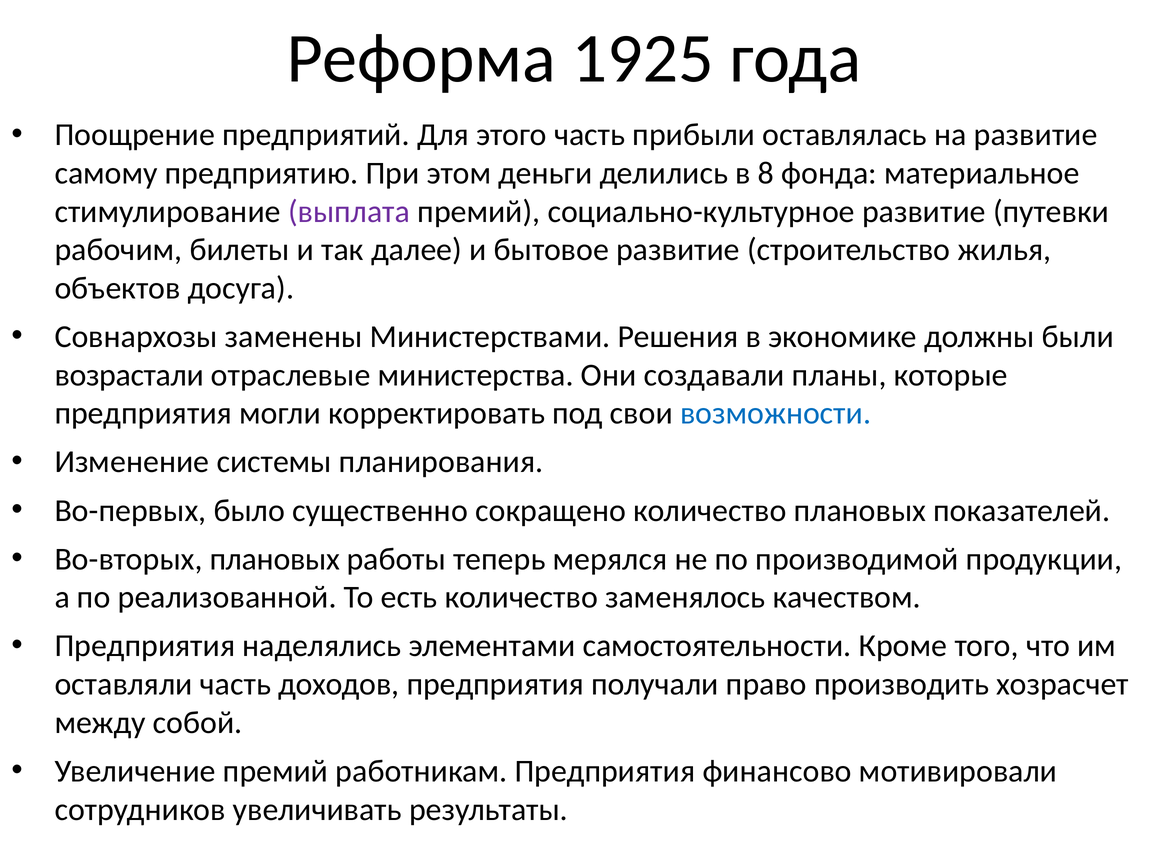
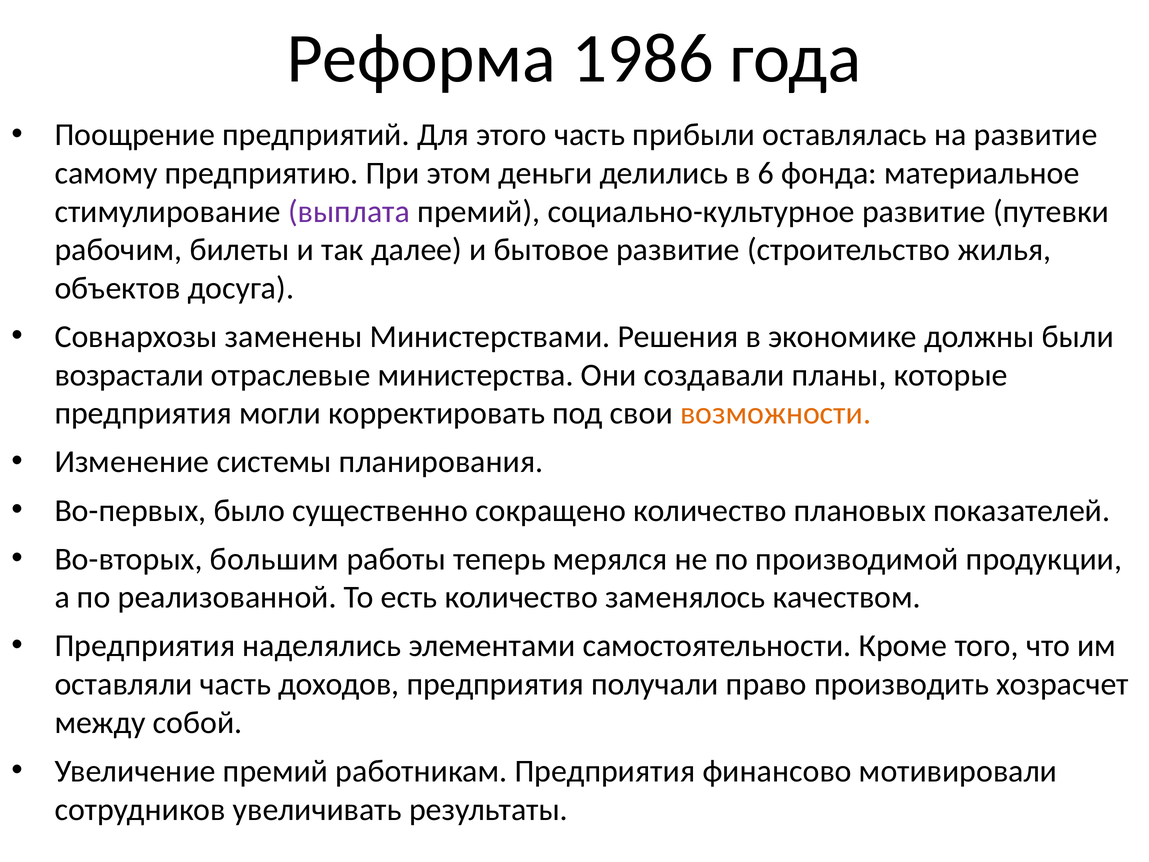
1925: 1925 -> 1986
8: 8 -> 6
возможности colour: blue -> orange
Во-вторых плановых: плановых -> большим
